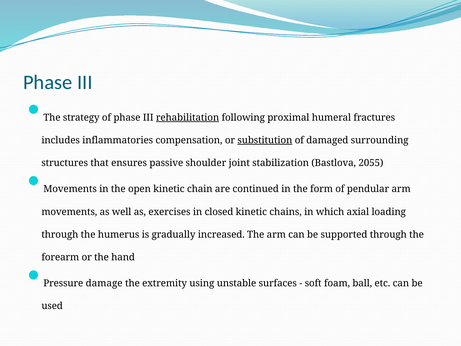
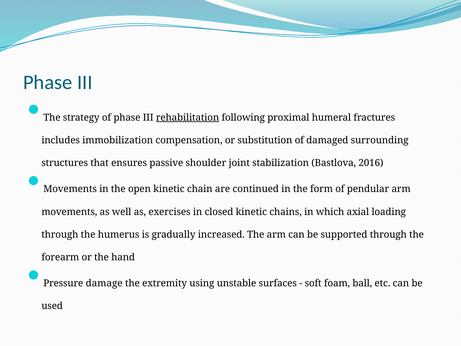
inflammatories: inflammatories -> immobilization
substitution underline: present -> none
2055: 2055 -> 2016
